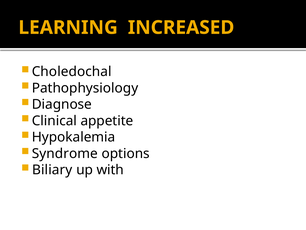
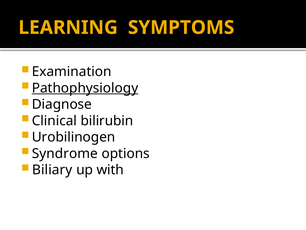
INCREASED: INCREASED -> SYMPTOMS
Choledochal: Choledochal -> Examination
Pathophysiology underline: none -> present
appetite: appetite -> bilirubin
Hypokalemia: Hypokalemia -> Urobilinogen
